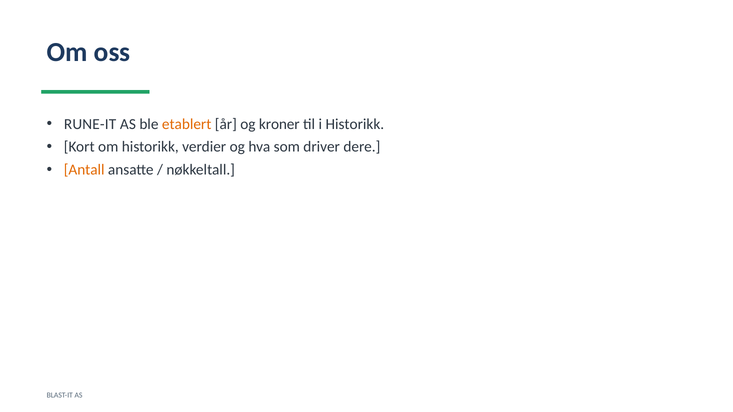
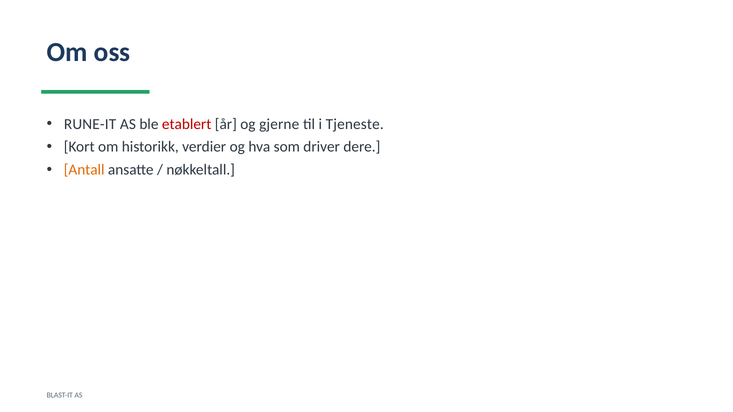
etablert colour: orange -> red
kroner: kroner -> gjerne
i Historikk: Historikk -> Tjeneste
